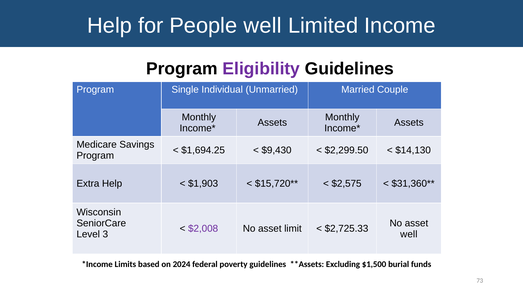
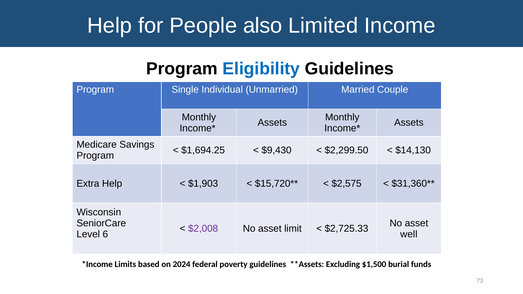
People well: well -> also
Eligibility colour: purple -> blue
3: 3 -> 6
